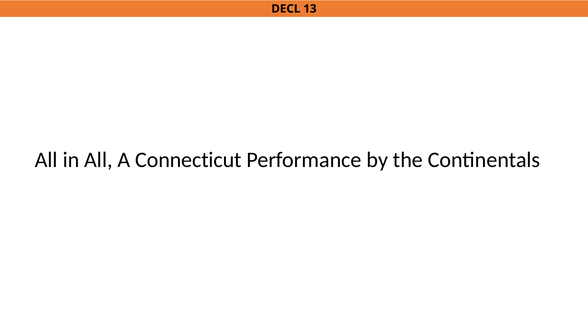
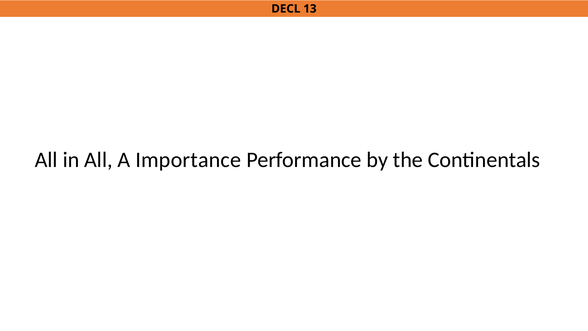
Connecticut: Connecticut -> Importance
